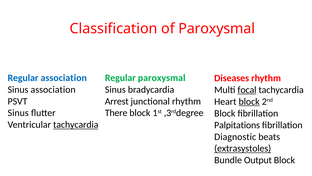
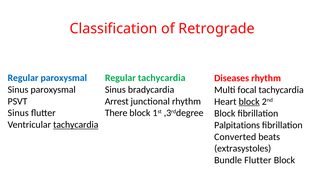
of Paroxysmal: Paroxysmal -> Retrograde
Regular association: association -> paroxysmal
Regular paroxysmal: paroxysmal -> tachycardia
Sinus association: association -> paroxysmal
focal underline: present -> none
Diagnostic: Diagnostic -> Converted
extrasystoles underline: present -> none
Bundle Output: Output -> Flutter
